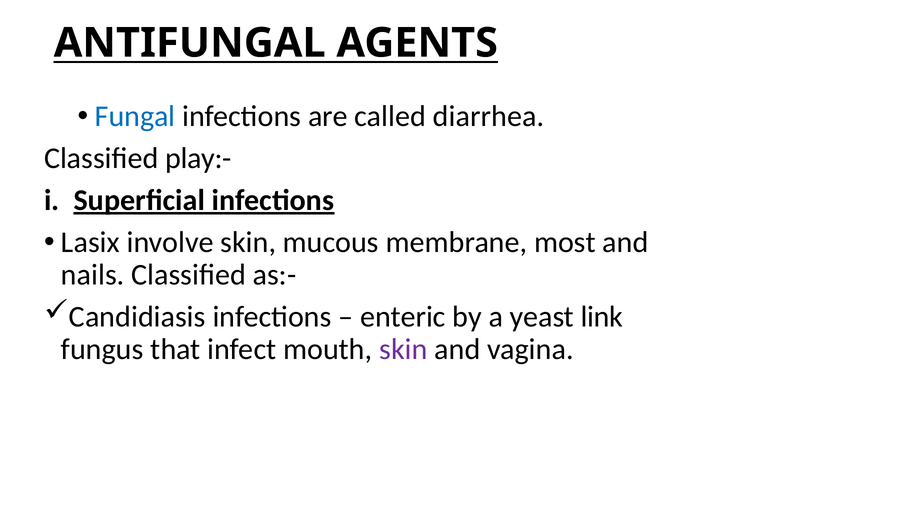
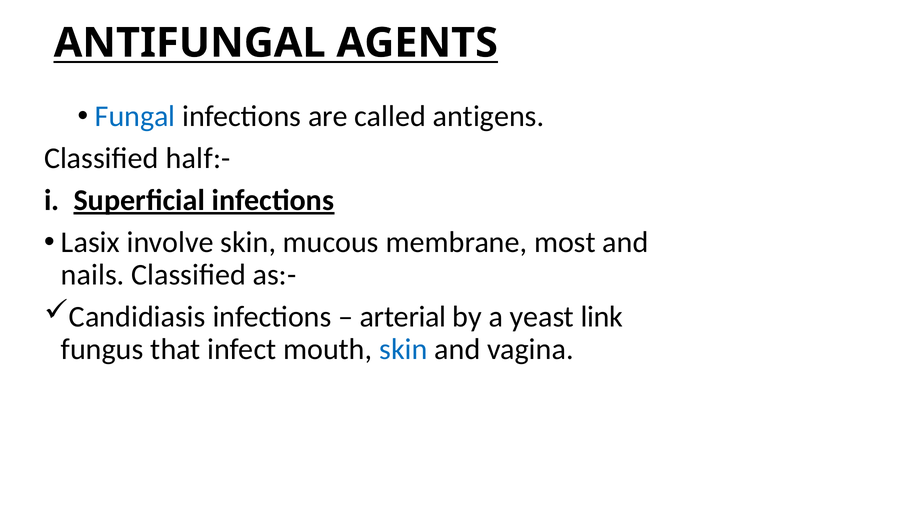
diarrhea: diarrhea -> antigens
play:-: play:- -> half:-
enteric: enteric -> arterial
skin at (403, 350) colour: purple -> blue
